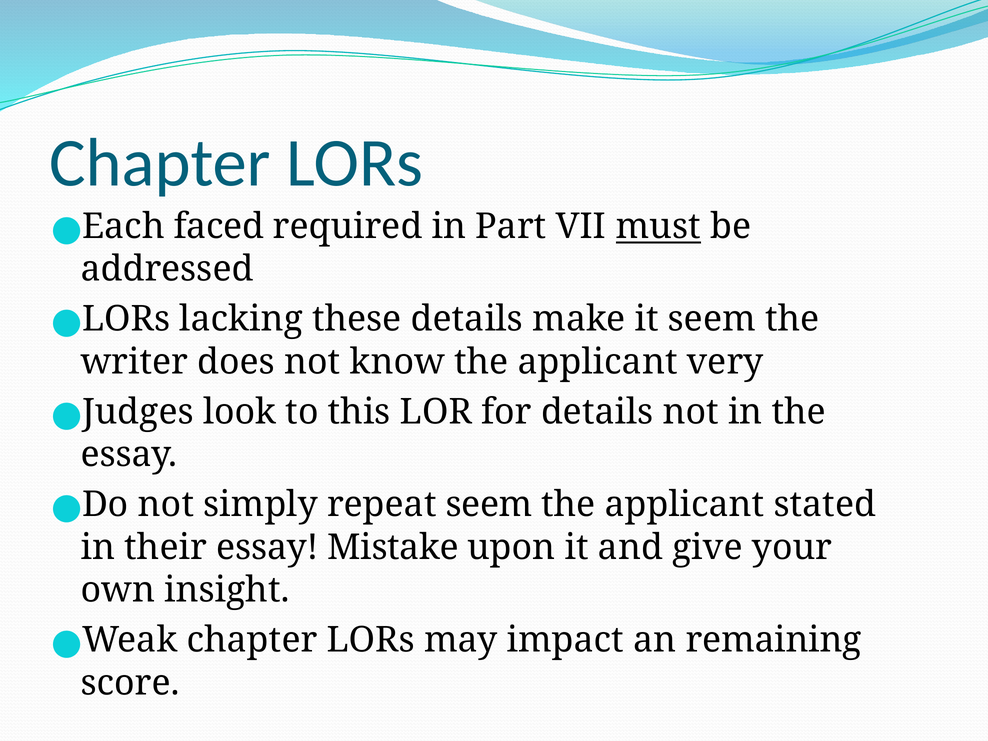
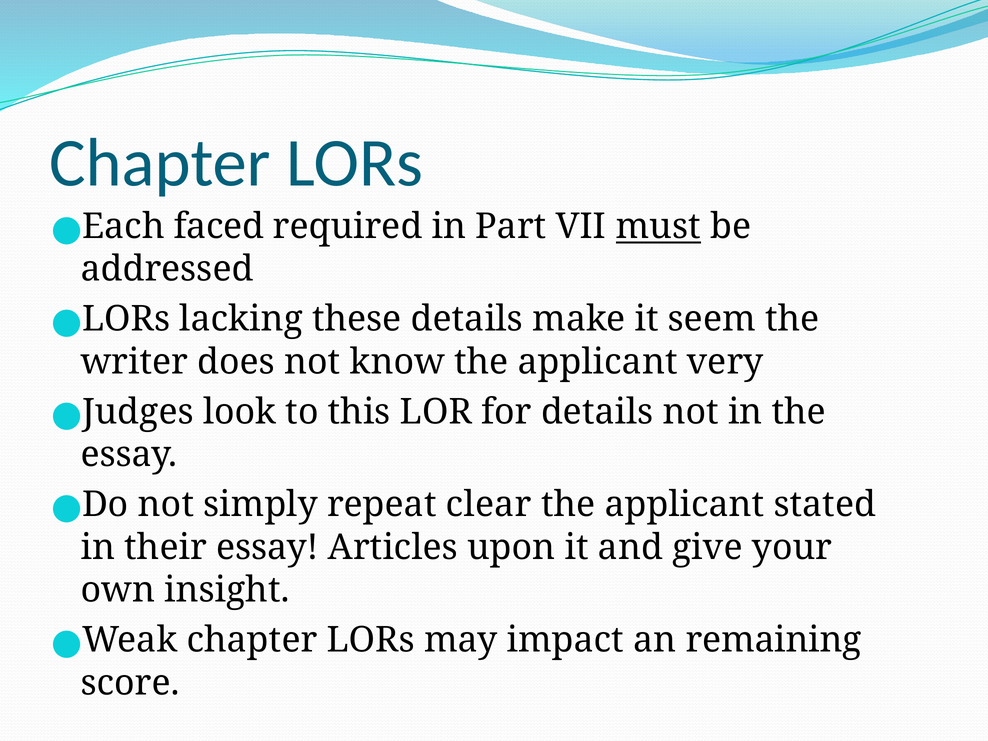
repeat seem: seem -> clear
Mistake: Mistake -> Articles
